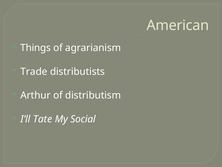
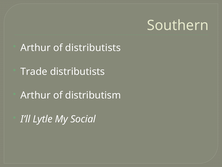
American: American -> Southern
Things at (36, 48): Things -> Arthur
of agrarianism: agrarianism -> distributists
Tate: Tate -> Lytle
